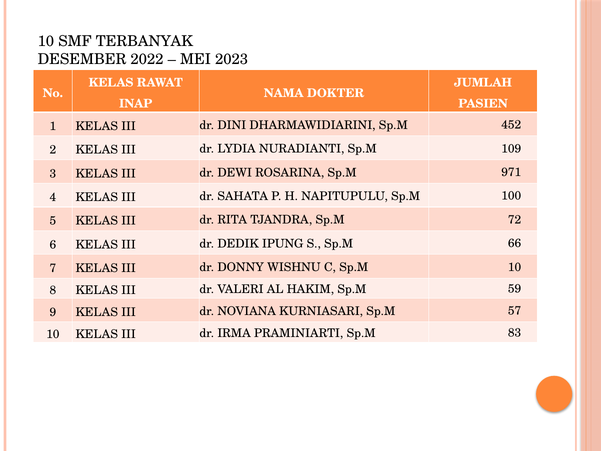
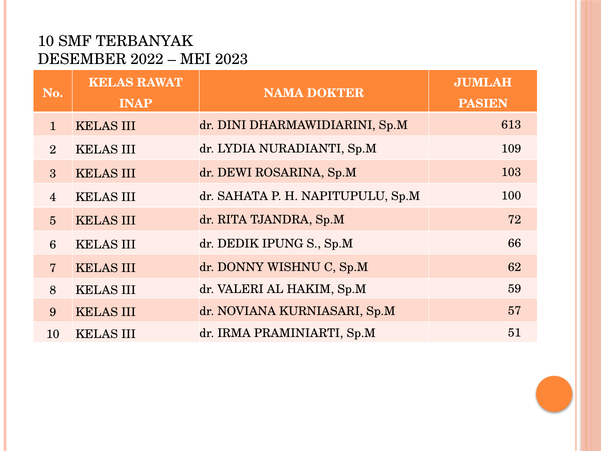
452: 452 -> 613
971: 971 -> 103
Sp.M 10: 10 -> 62
83: 83 -> 51
